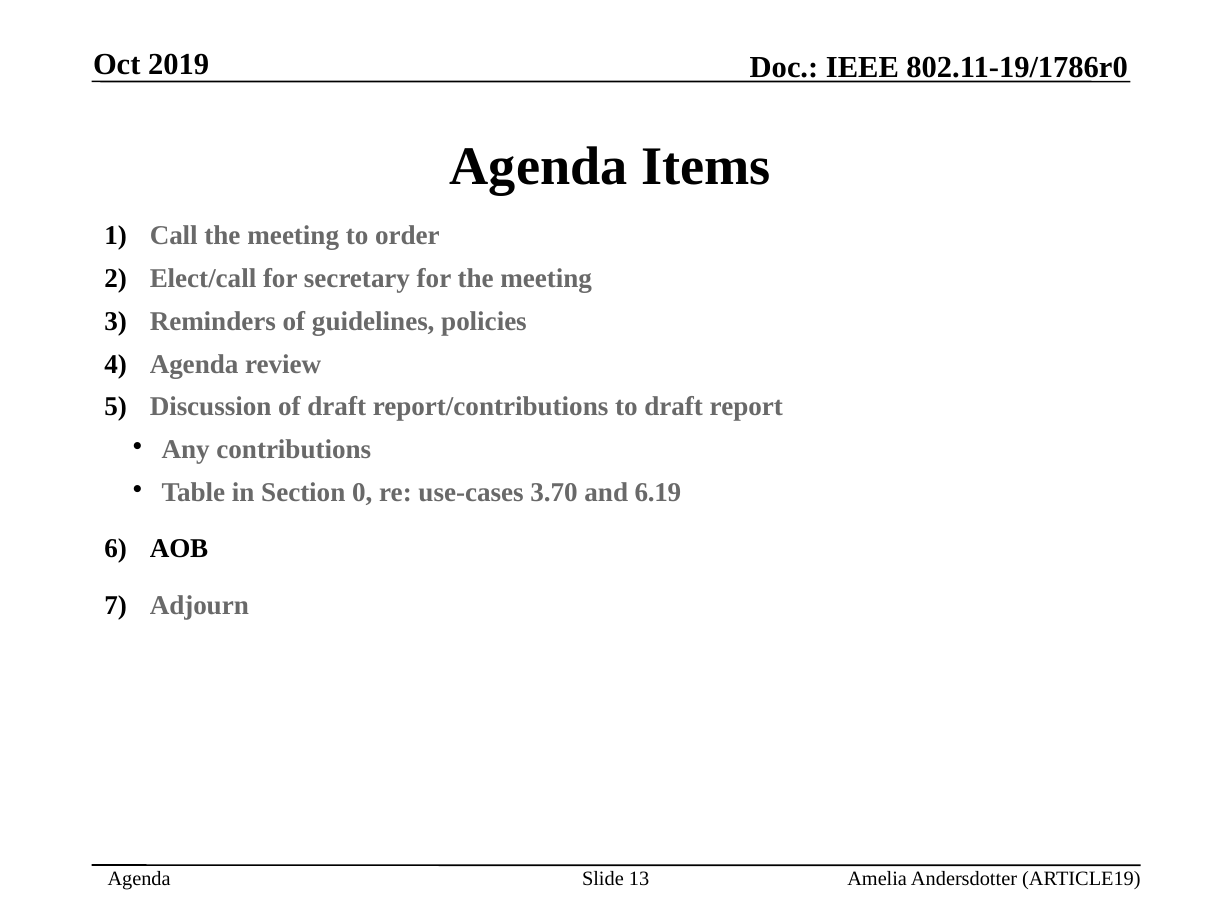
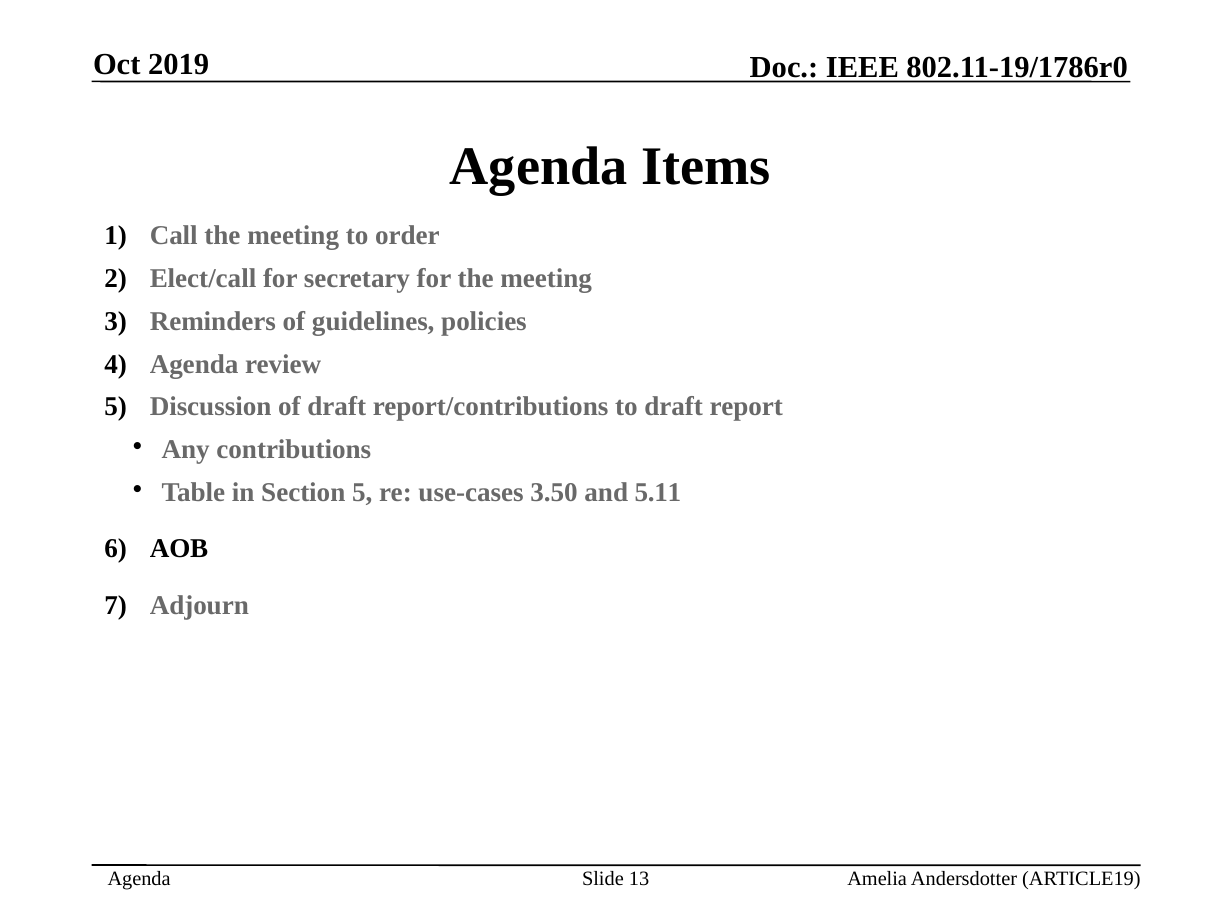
Section 0: 0 -> 5
3.70: 3.70 -> 3.50
6.19: 6.19 -> 5.11
